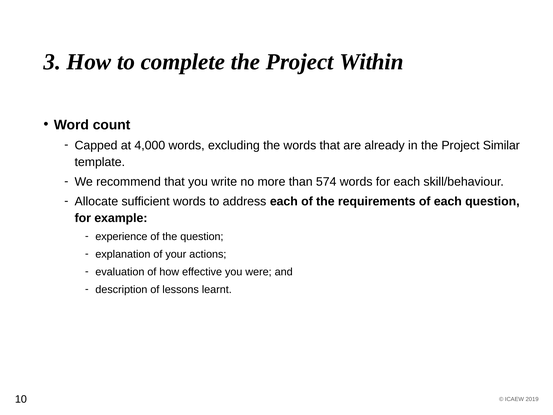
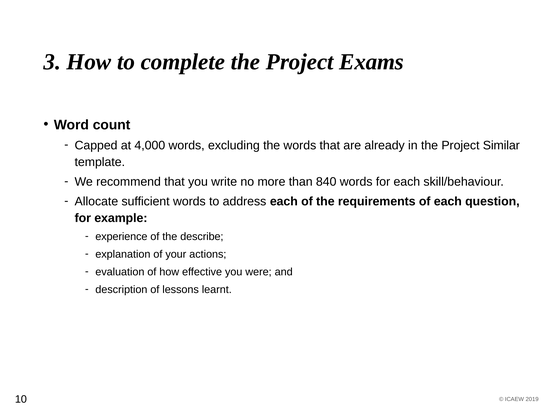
Within: Within -> Exams
574: 574 -> 840
the question: question -> describe
